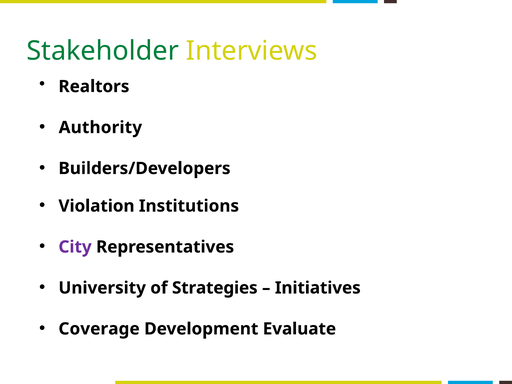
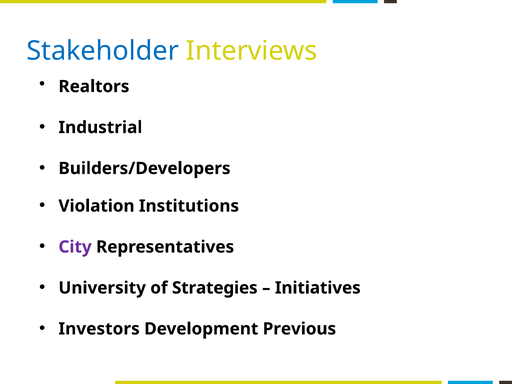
Stakeholder colour: green -> blue
Authority: Authority -> Industrial
Coverage: Coverage -> Investors
Evaluate: Evaluate -> Previous
